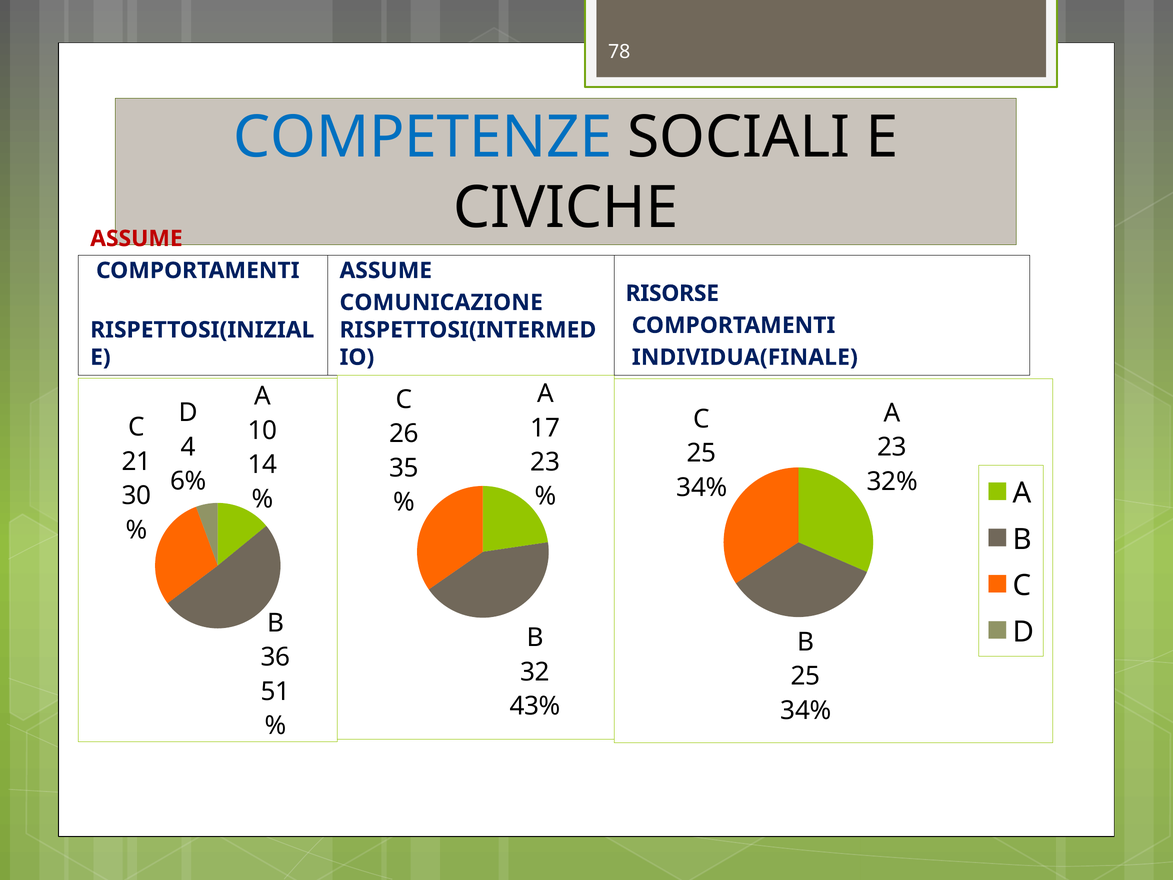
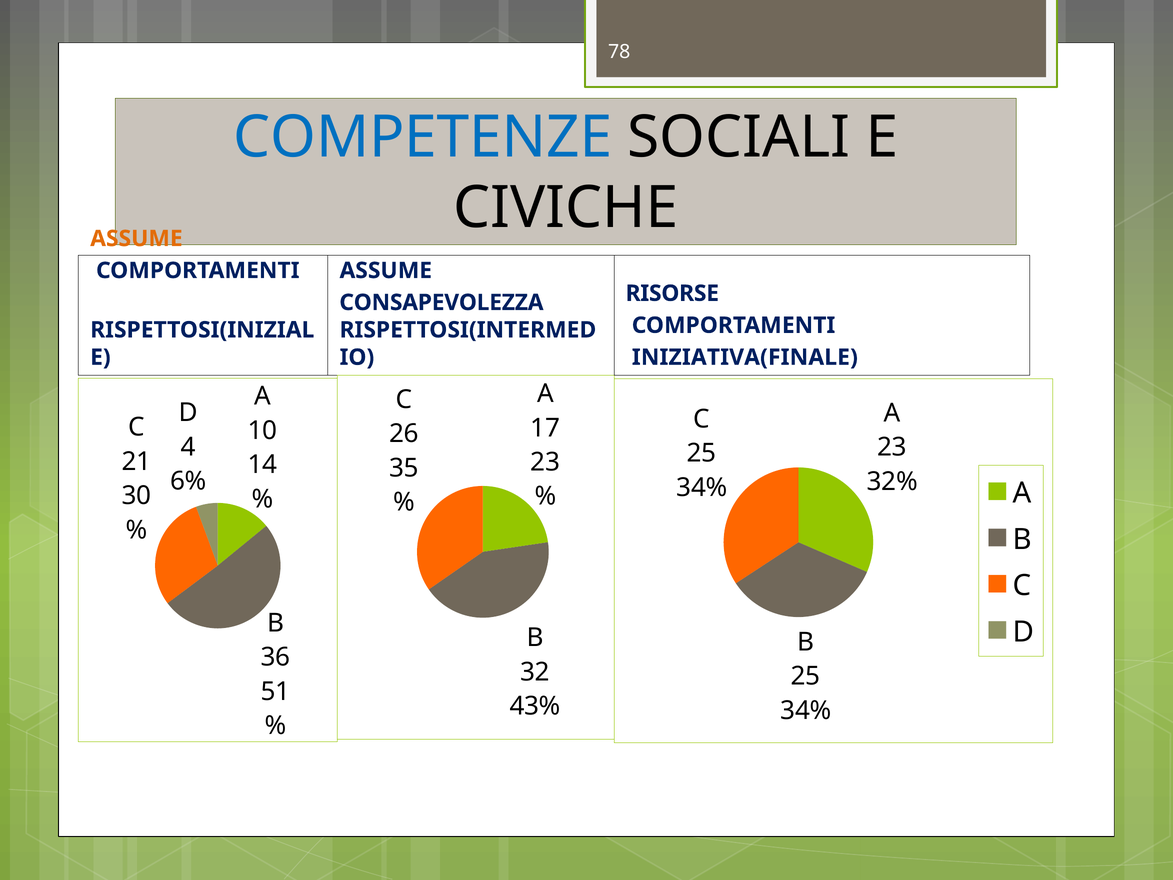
ASSUME at (136, 239) colour: red -> orange
COMUNICAZIONE: COMUNICAZIONE -> CONSAPEVOLEZZA
INDIVIDUA(FINALE: INDIVIDUA(FINALE -> INIZIATIVA(FINALE
